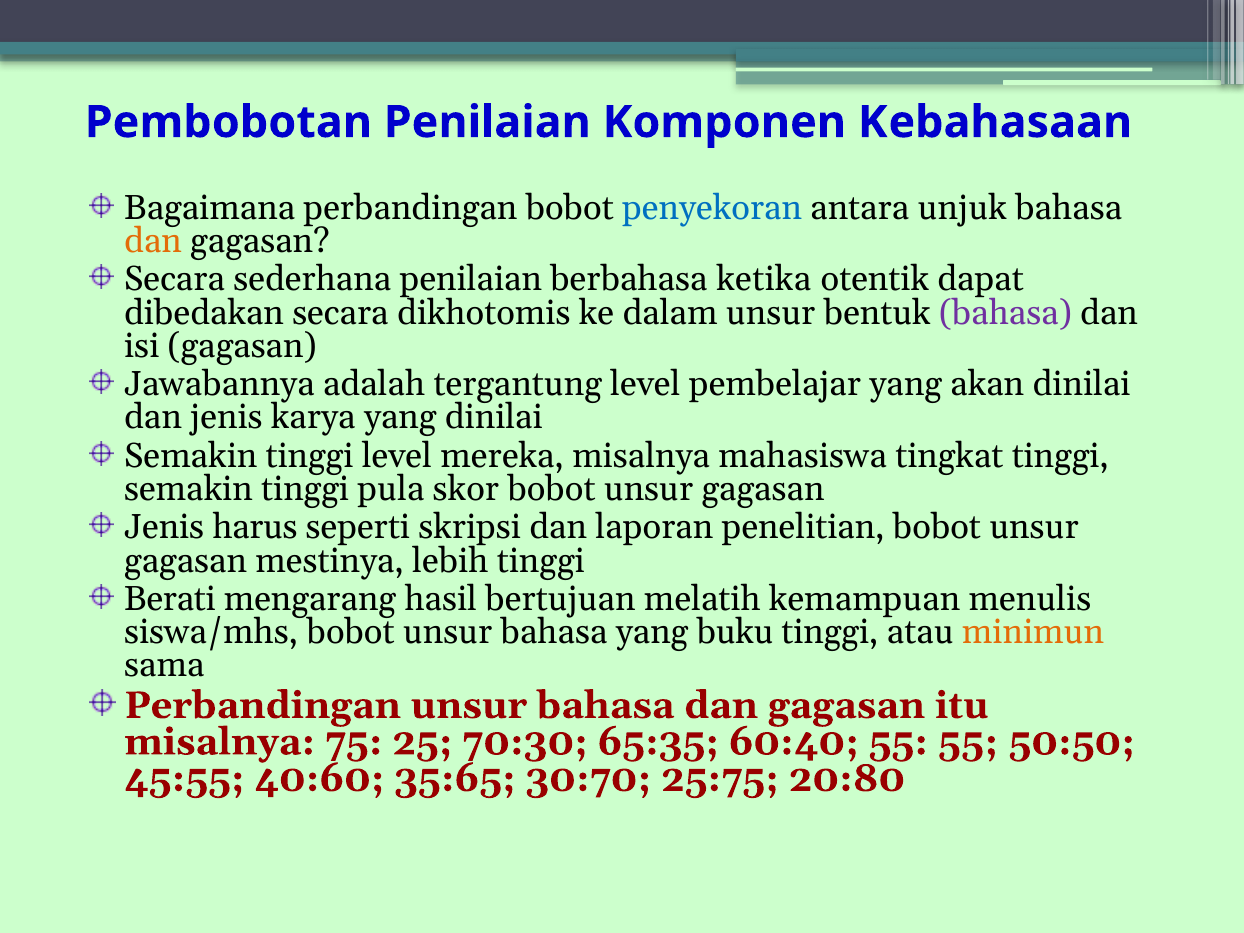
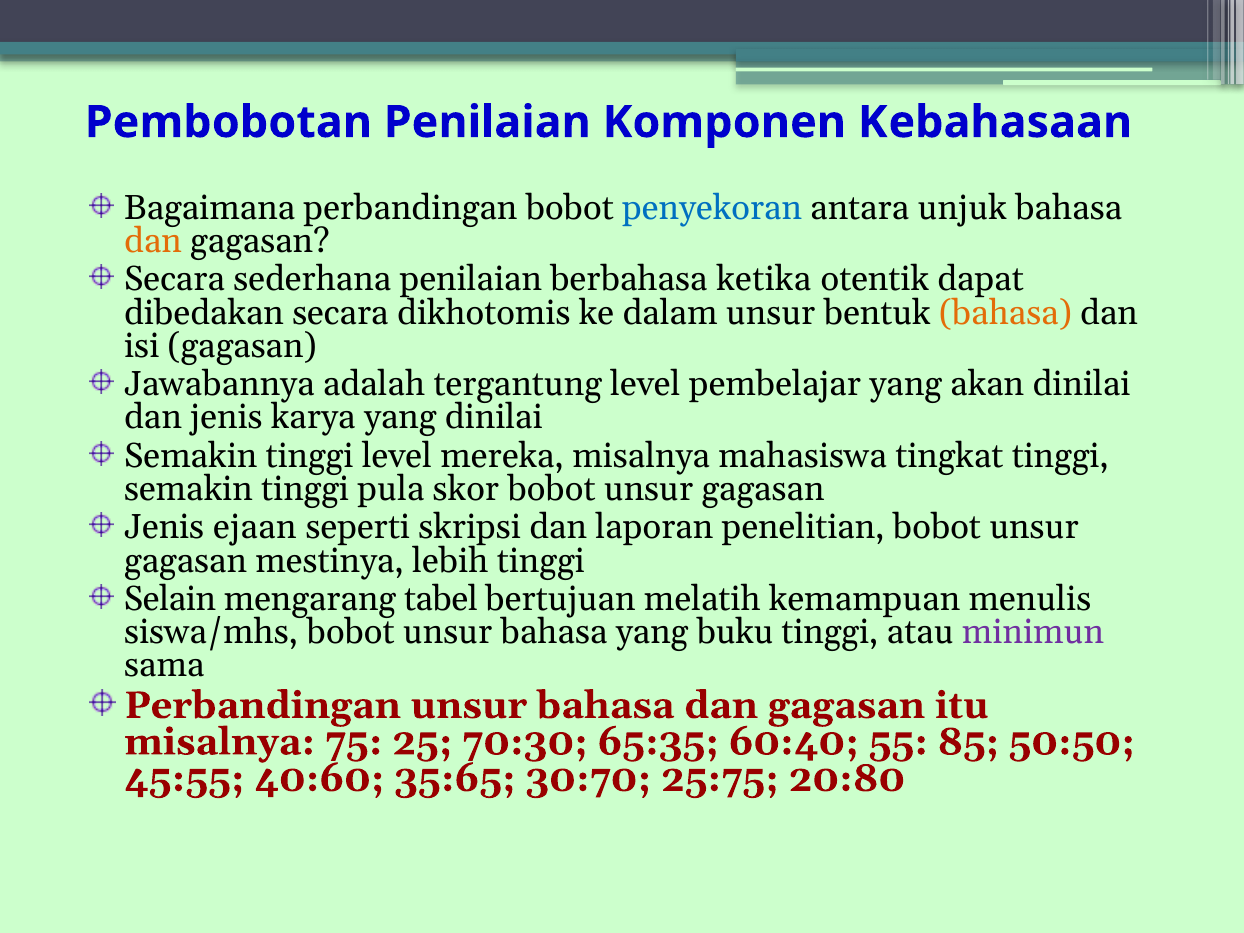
bahasa at (1005, 313) colour: purple -> orange
harus: harus -> ejaan
Berati: Berati -> Selain
hasil: hasil -> tabel
minimun colour: orange -> purple
55 55: 55 -> 85
